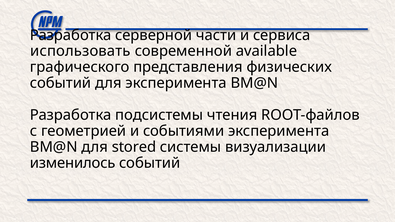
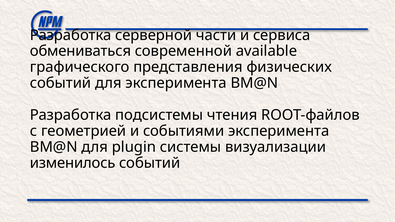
использовать: использовать -> обмениваться
stored: stored -> plugin
